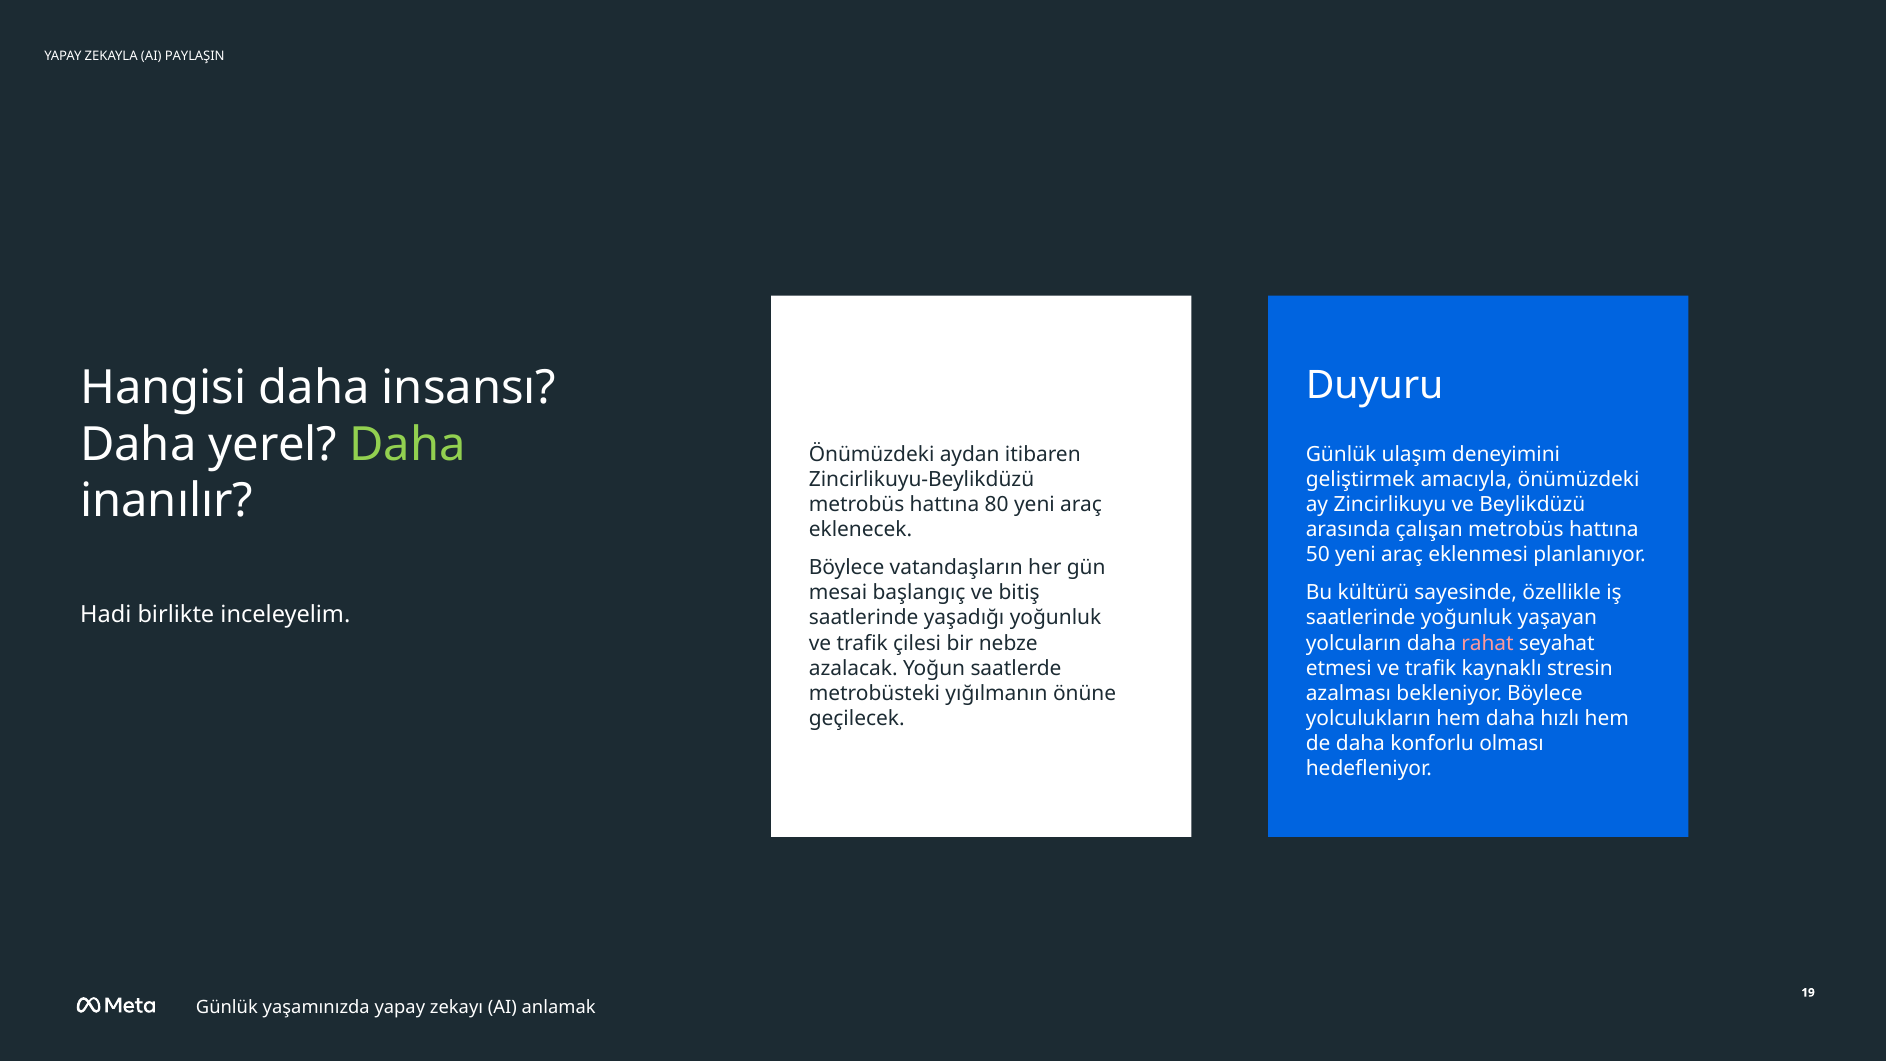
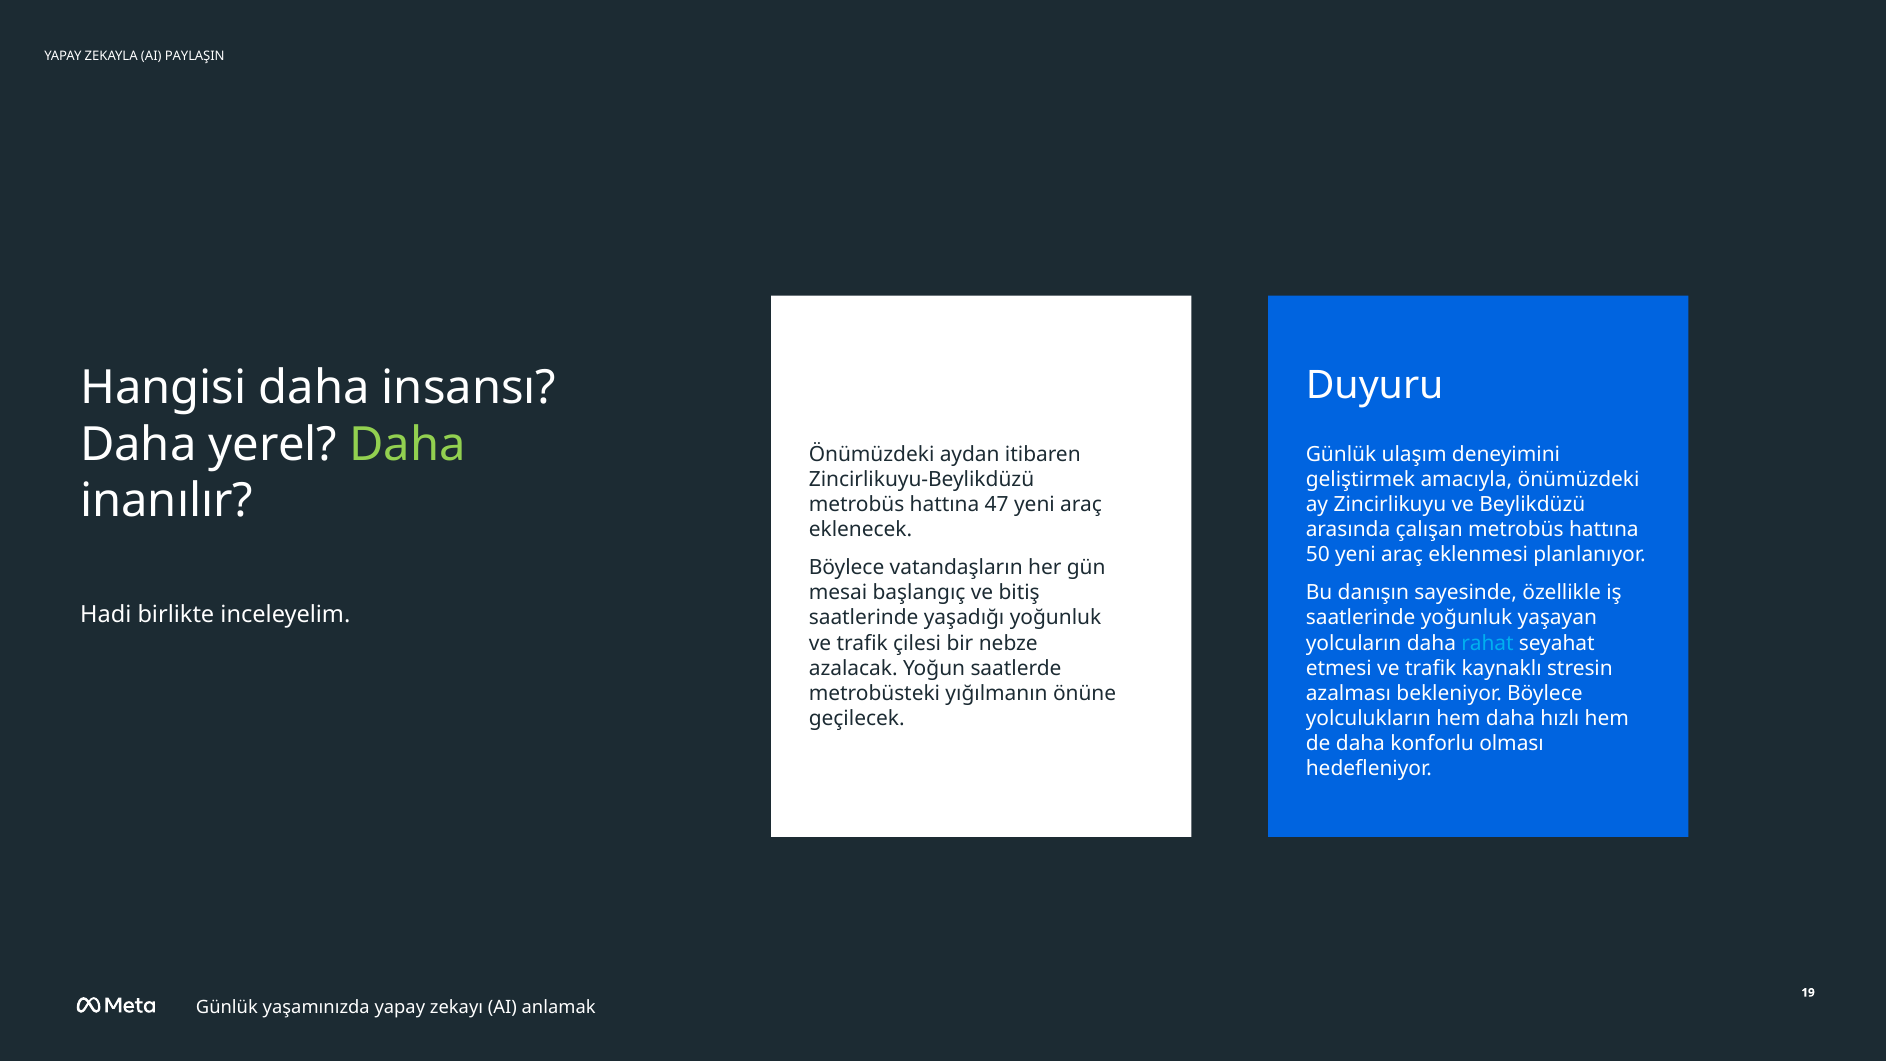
80: 80 -> 47
kültürü: kültürü -> danışın
rahat colour: pink -> light blue
